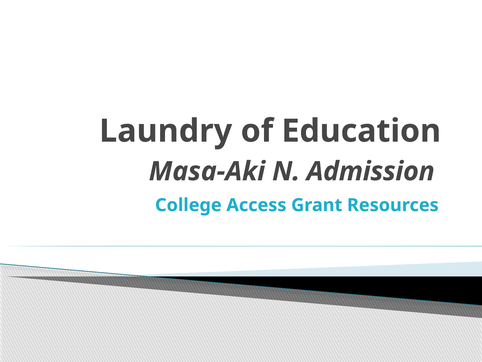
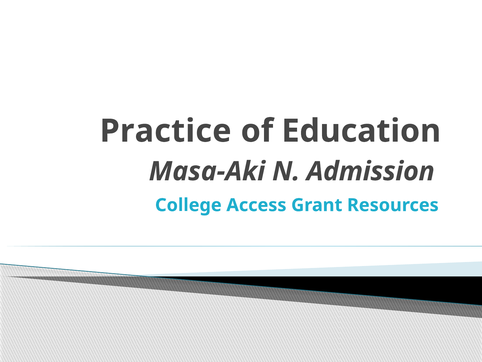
Laundry: Laundry -> Practice
